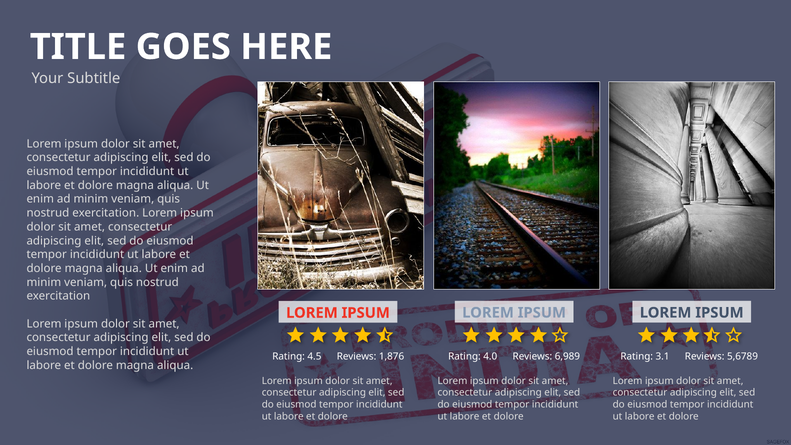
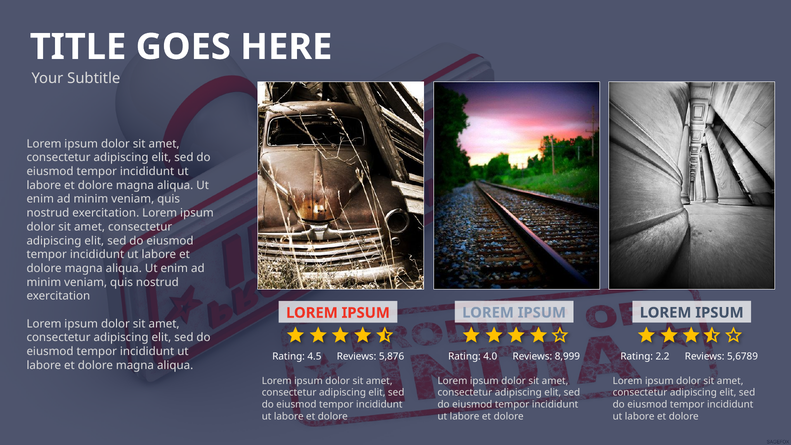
1,876: 1,876 -> 5,876
6,989: 6,989 -> 8,999
3.1: 3.1 -> 2.2
